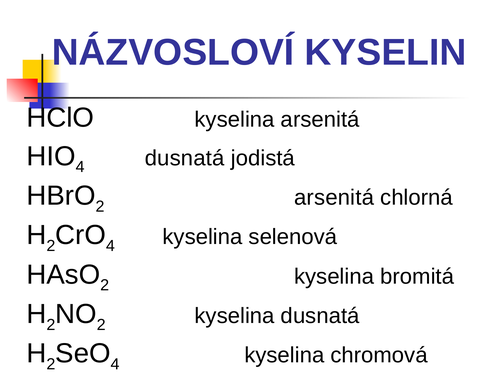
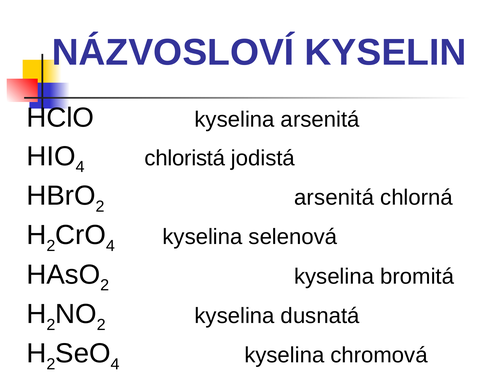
dusnatá at (185, 158): dusnatá -> chloristá
